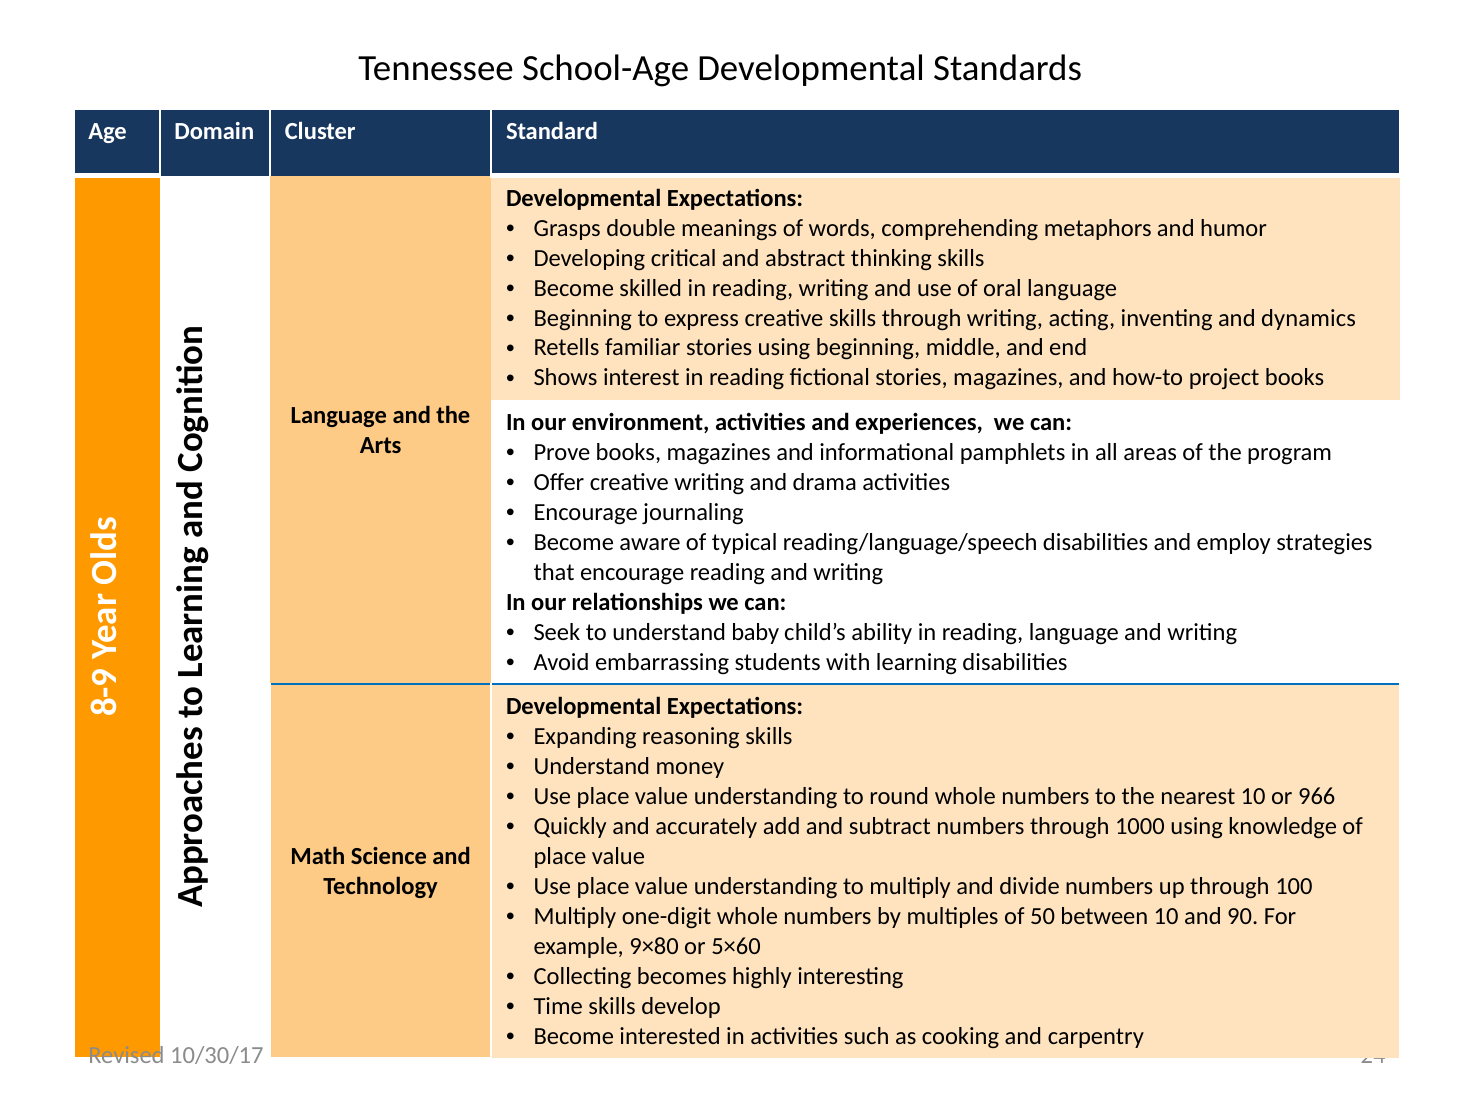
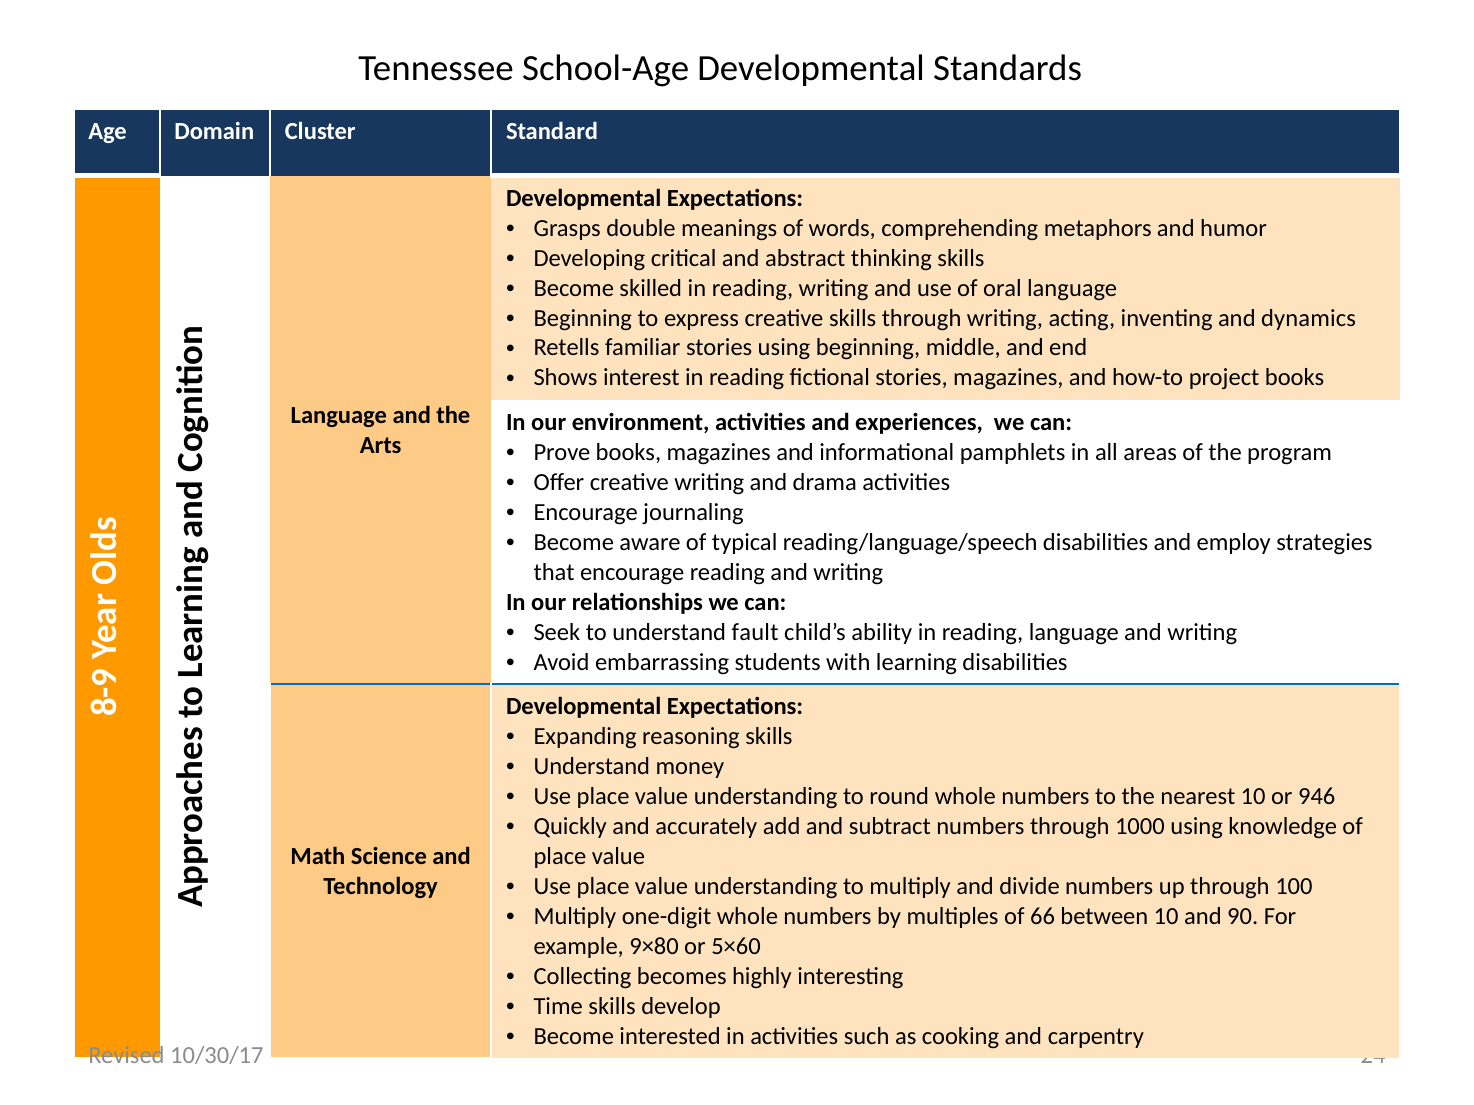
baby: baby -> fault
966: 966 -> 946
50: 50 -> 66
